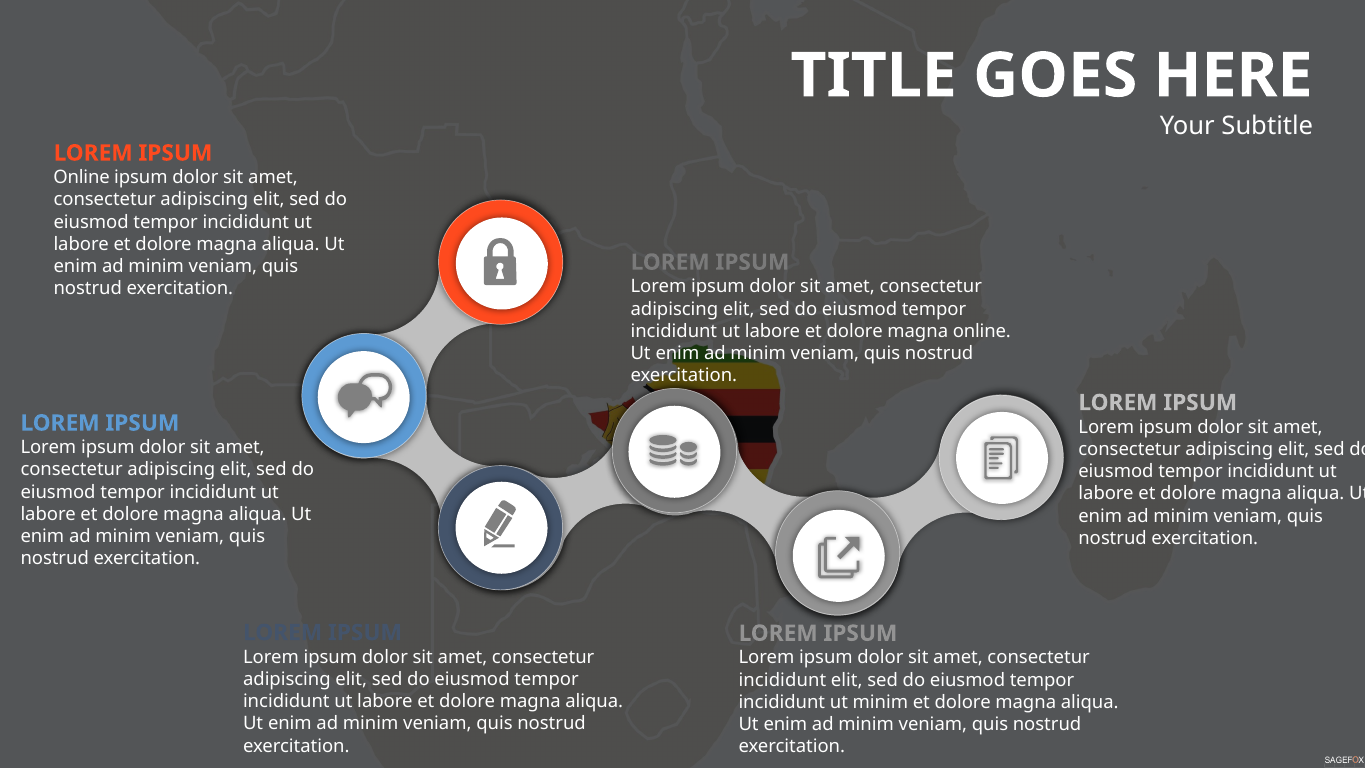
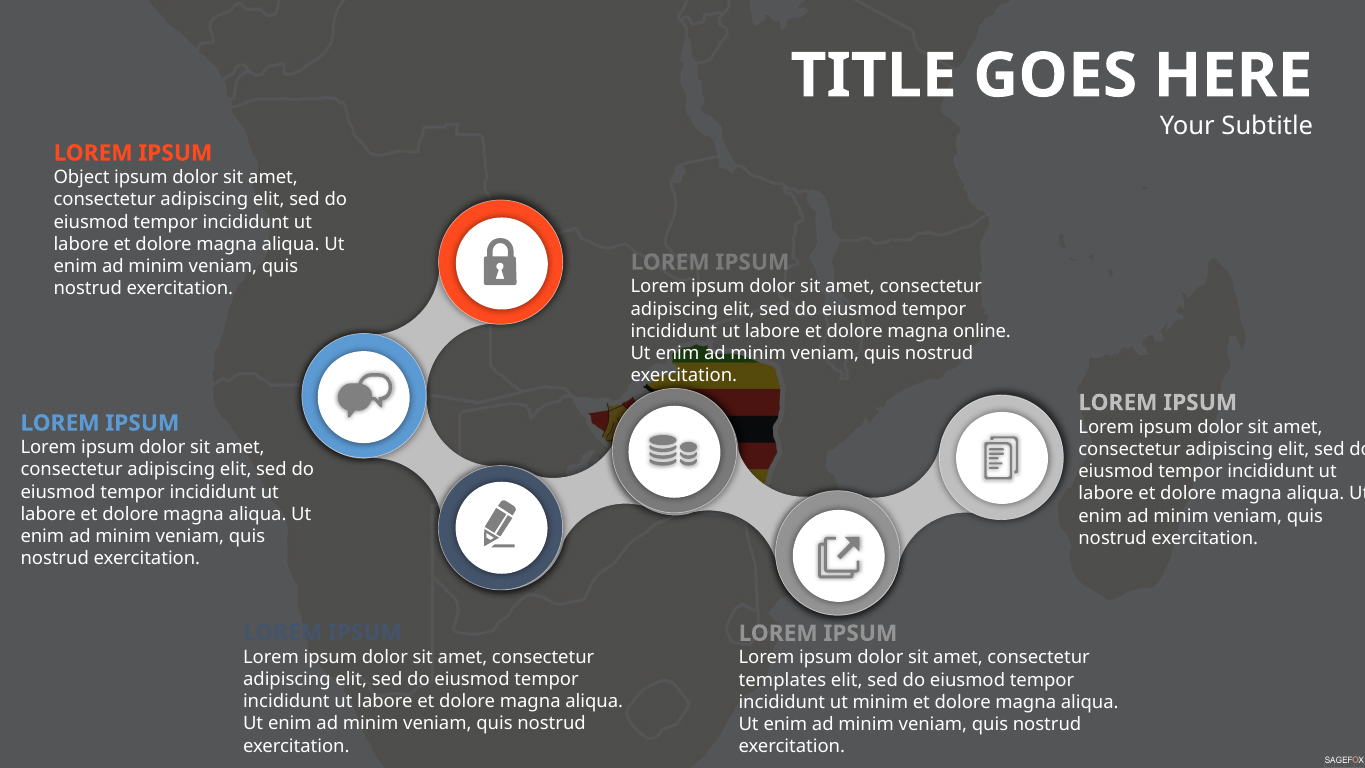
Online at (82, 177): Online -> Object
incididunt at (782, 680): incididunt -> templates
